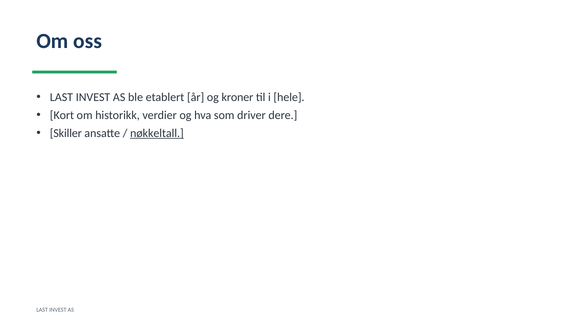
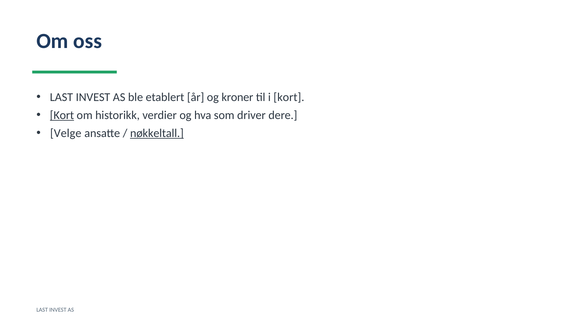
i hele: hele -> kort
Kort at (62, 115) underline: none -> present
Skiller: Skiller -> Velge
